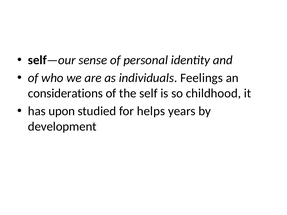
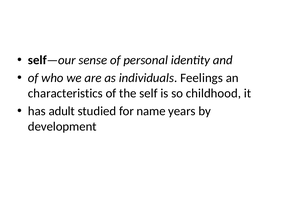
considerations: considerations -> characteristics
upon: upon -> adult
helps: helps -> name
